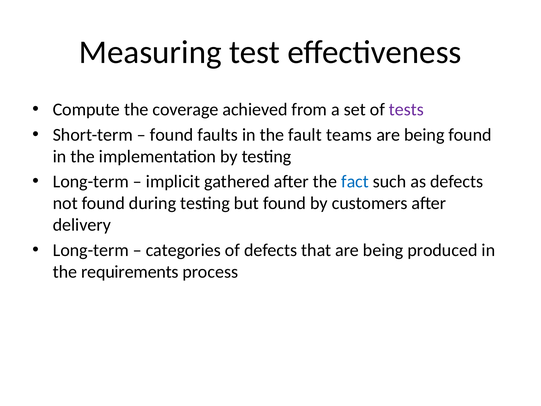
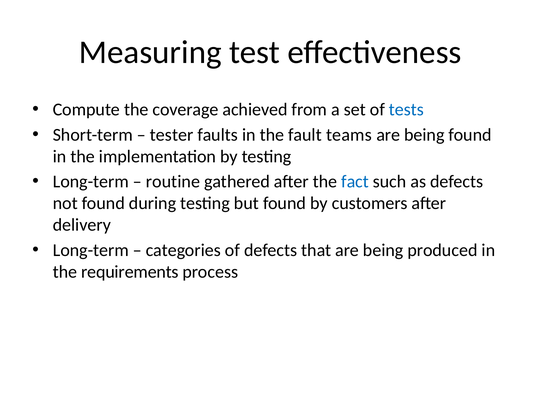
tests colour: purple -> blue
found at (172, 135): found -> tester
implicit: implicit -> routine
